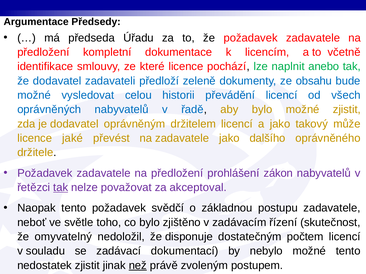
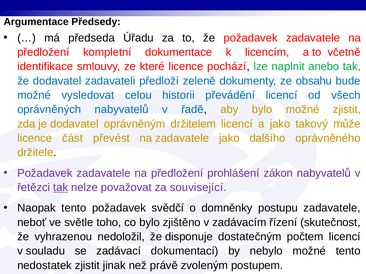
jaké: jaké -> část
akceptoval: akceptoval -> související
základnou: základnou -> domněnky
omyvatelný: omyvatelný -> vyhrazenou
než underline: present -> none
